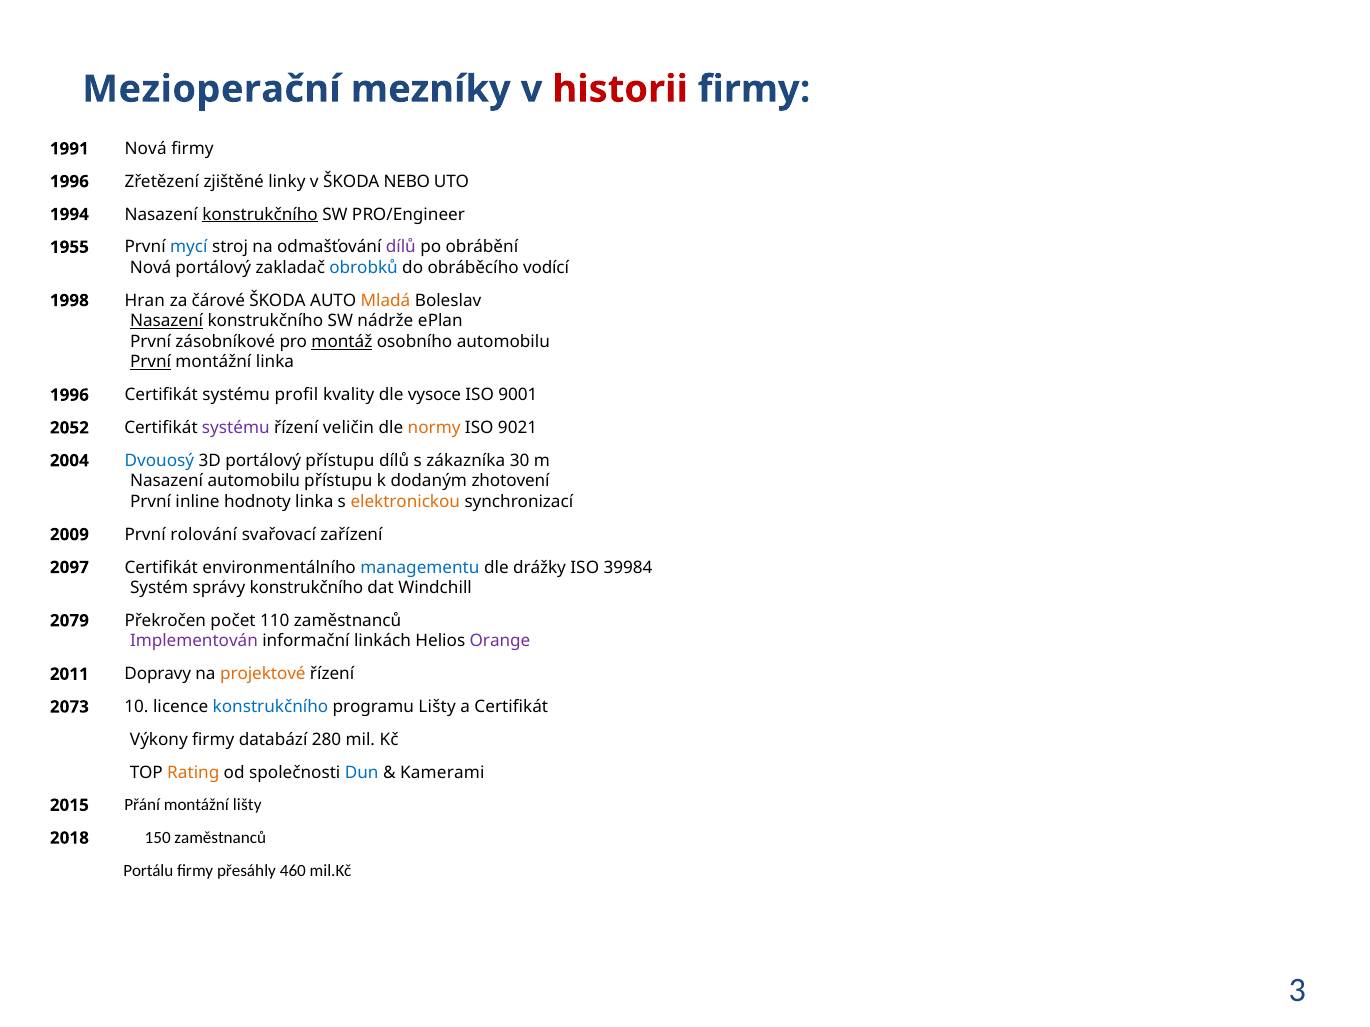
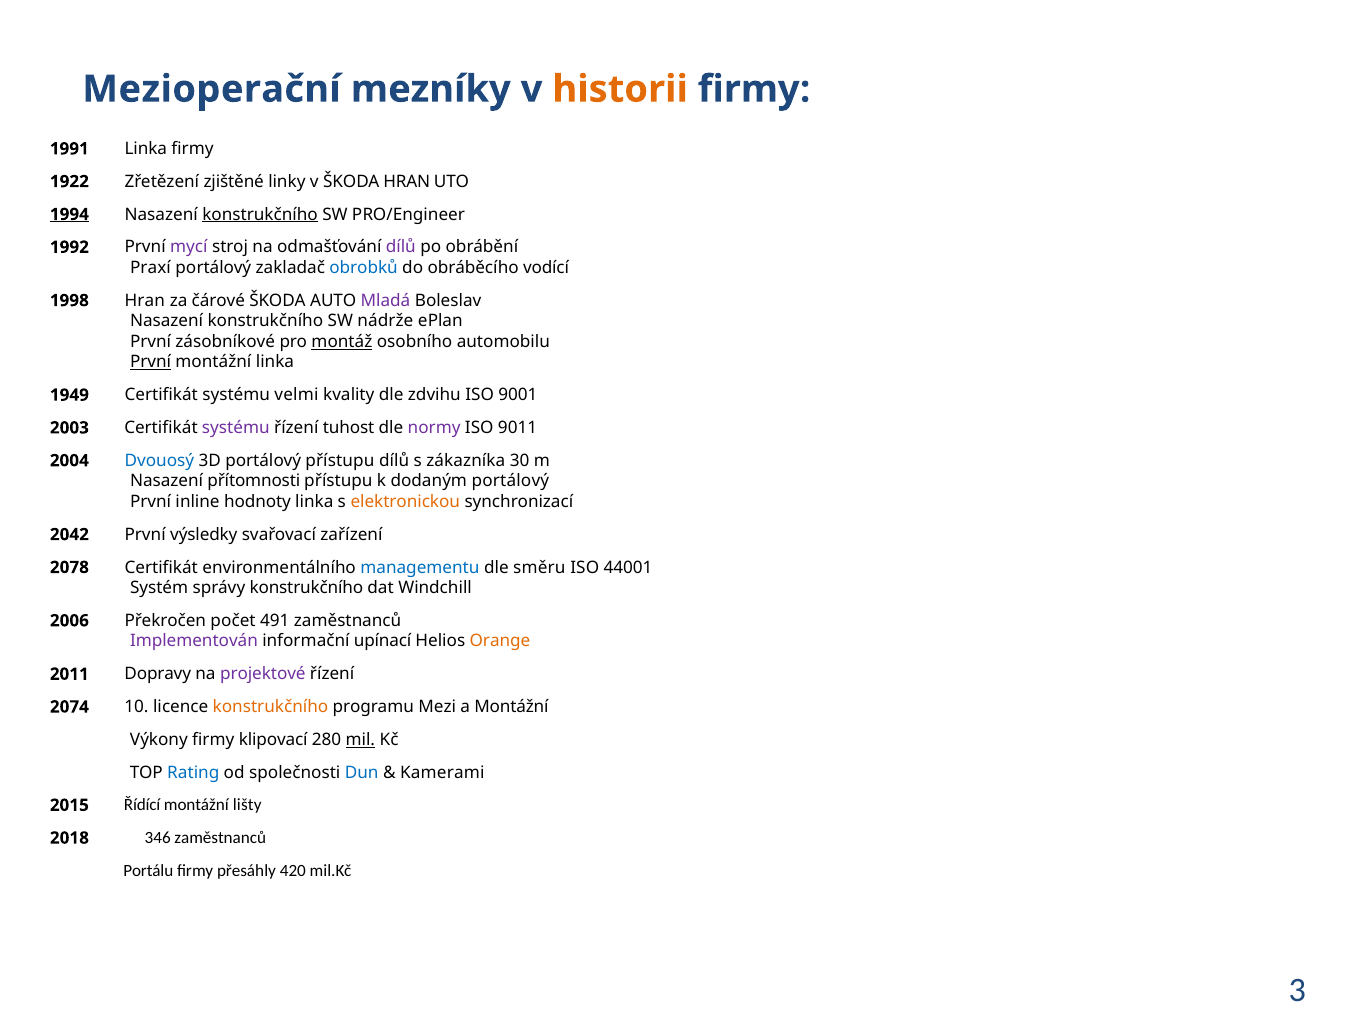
historii colour: red -> orange
1991 Nová: Nová -> Linka
1996 at (69, 182): 1996 -> 1922
ŠKODA NEBO: NEBO -> HRAN
1994 underline: none -> present
1955: 1955 -> 1992
mycí colour: blue -> purple
Nová at (151, 268): Nová -> Praxí
Mladá colour: orange -> purple
Nasazení at (167, 321) underline: present -> none
1996 at (69, 395): 1996 -> 1949
profil: profil -> velmi
vysoce: vysoce -> zdvihu
2052: 2052 -> 2003
veličin: veličin -> tuhost
normy colour: orange -> purple
9021: 9021 -> 9011
Nasazení automobilu: automobilu -> přítomnosti
dodaným zhotovení: zhotovení -> portálový
2009: 2009 -> 2042
rolování: rolování -> výsledky
2097: 2097 -> 2078
drážky: drážky -> směru
39984: 39984 -> 44001
2079: 2079 -> 2006
110: 110 -> 491
linkách: linkách -> upínací
Orange colour: purple -> orange
projektové colour: orange -> purple
2073: 2073 -> 2074
konstrukčního at (270, 707) colour: blue -> orange
programu Lišty: Lišty -> Mezi
a Certifikát: Certifikát -> Montážní
databází: databází -> klipovací
mil underline: none -> present
Rating colour: orange -> blue
Přání: Přání -> Řídící
150: 150 -> 346
460: 460 -> 420
